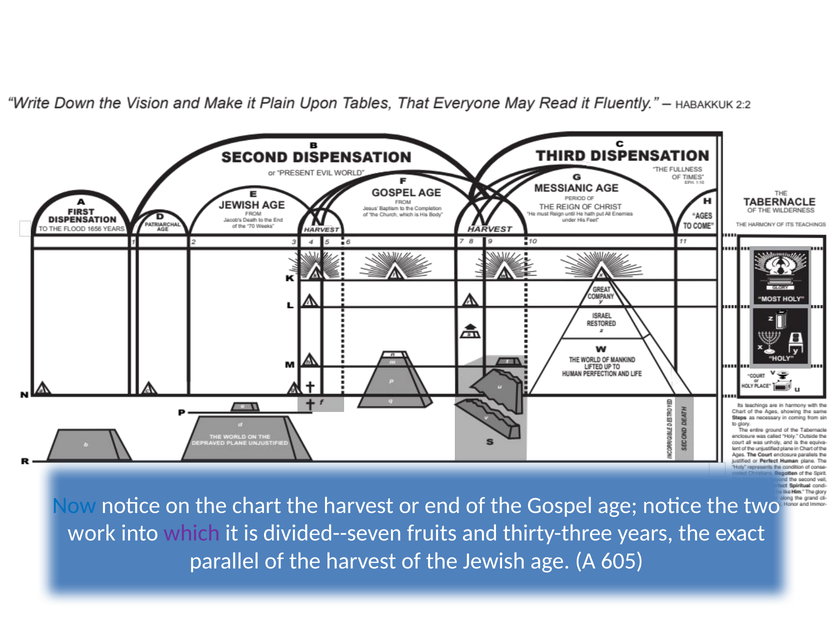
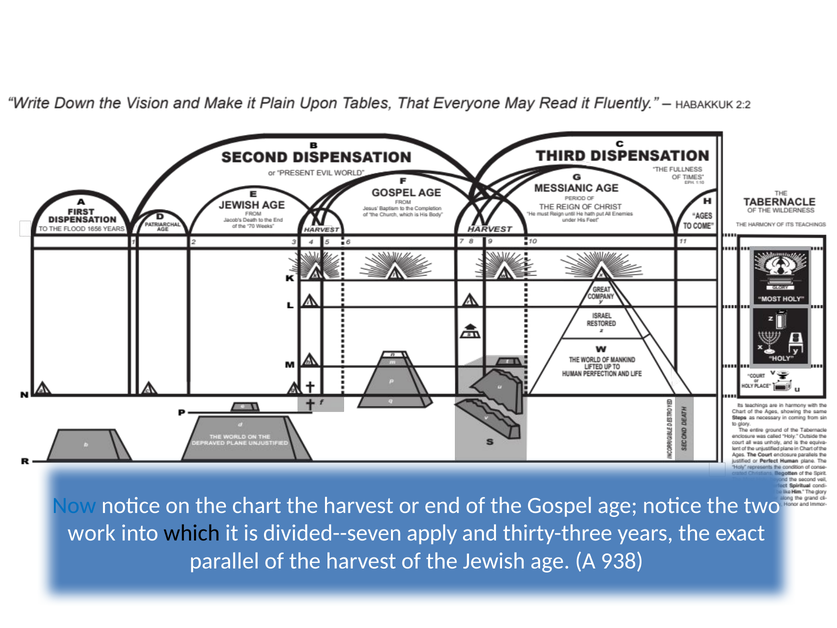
which colour: purple -> black
fruits: fruits -> apply
605: 605 -> 938
